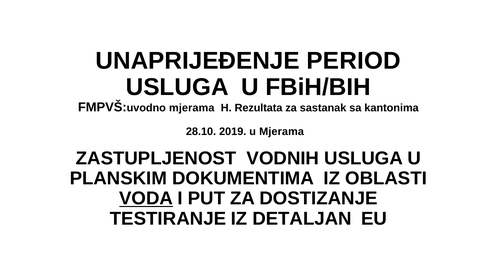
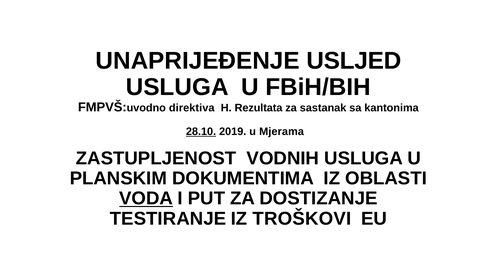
PERIOD: PERIOD -> USLJED
mjerama at (192, 108): mjerama -> direktiva
28.10 underline: none -> present
DETALJAN: DETALJAN -> TROŠKOVI
